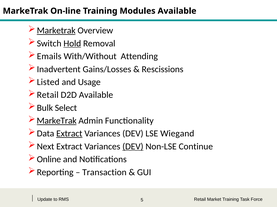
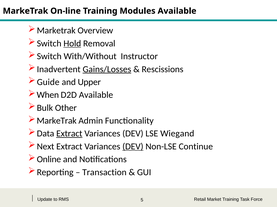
Marketrak at (56, 31) underline: present -> none
Emails at (49, 57): Emails -> Switch
Attending: Attending -> Instructor
Gains/Losses underline: none -> present
Listed: Listed -> Guide
Usage: Usage -> Upper
Retail at (48, 95): Retail -> When
Select: Select -> Other
MarkeTrak at (57, 121) underline: present -> none
